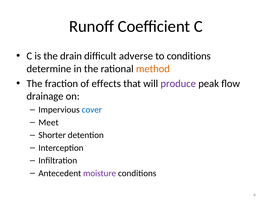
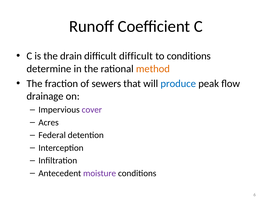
difficult adverse: adverse -> difficult
effects: effects -> sewers
produce colour: purple -> blue
cover colour: blue -> purple
Meet: Meet -> Acres
Shorter: Shorter -> Federal
